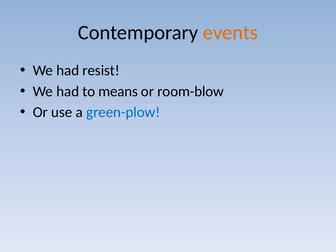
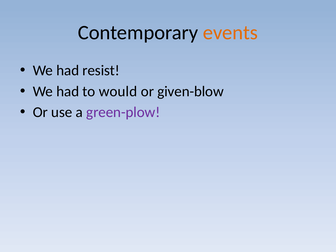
means: means -> would
room-blow: room-blow -> given-blow
green-plow colour: blue -> purple
